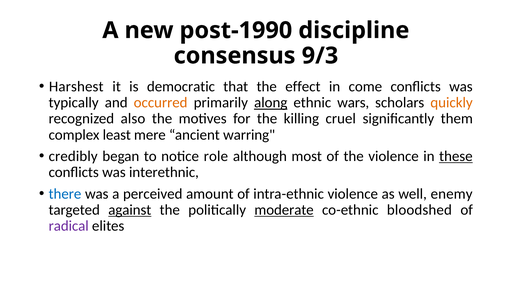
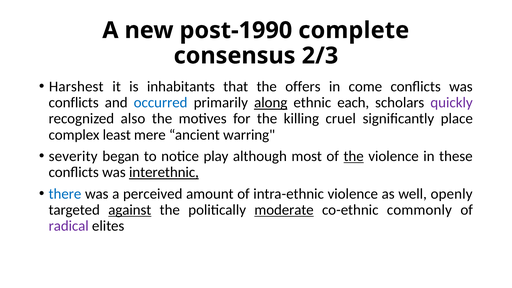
discipline: discipline -> complete
9/3: 9/3 -> 2/3
democratic: democratic -> inhabitants
effect: effect -> offers
typically at (74, 103): typically -> conflicts
occurred colour: orange -> blue
wars: wars -> each
quickly colour: orange -> purple
them: them -> place
credibly: credibly -> severity
role: role -> play
the at (354, 156) underline: none -> present
these underline: present -> none
interethnic underline: none -> present
enemy: enemy -> openly
bloodshed: bloodshed -> commonly
